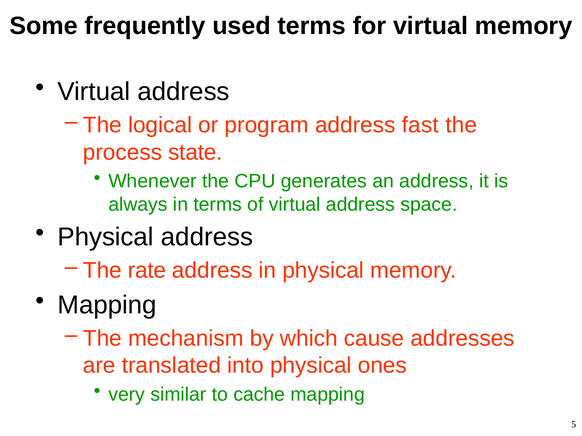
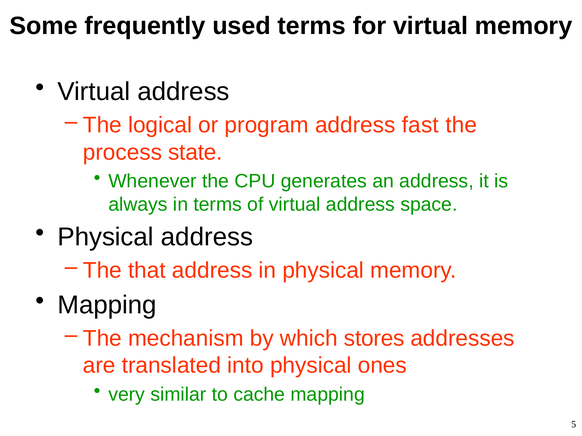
rate: rate -> that
cause: cause -> stores
